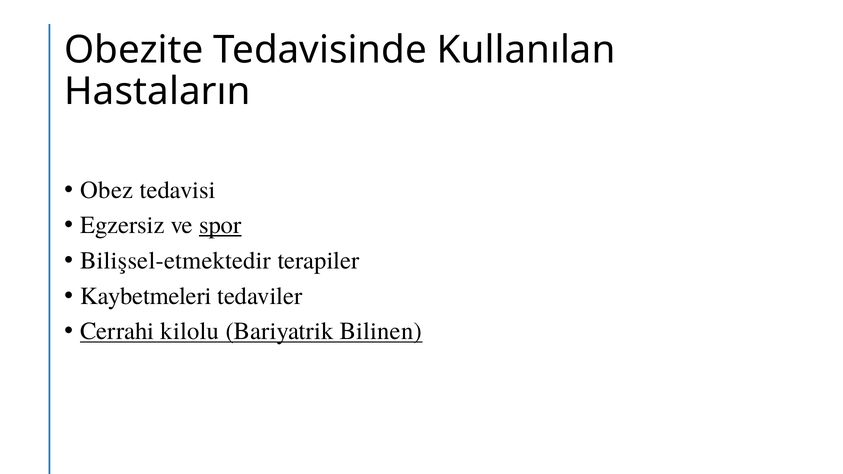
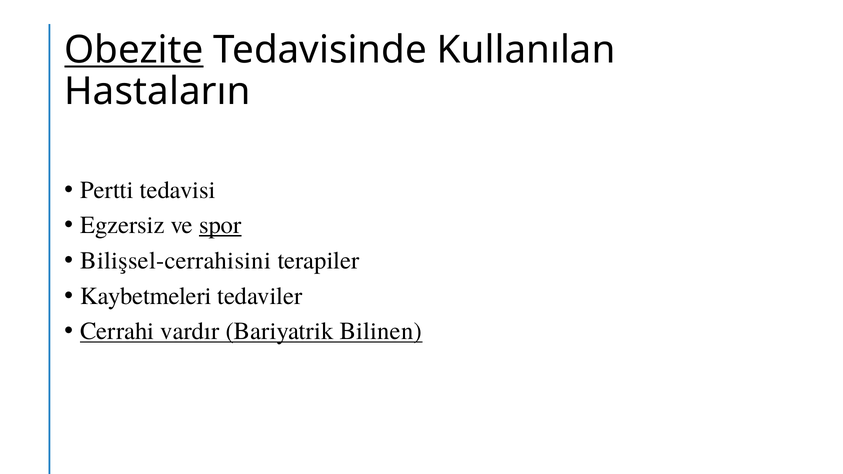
Obezite underline: none -> present
Obez: Obez -> Pertti
Bilişsel-etmektedir: Bilişsel-etmektedir -> Bilişsel-cerrahisini
kilolu: kilolu -> vardır
